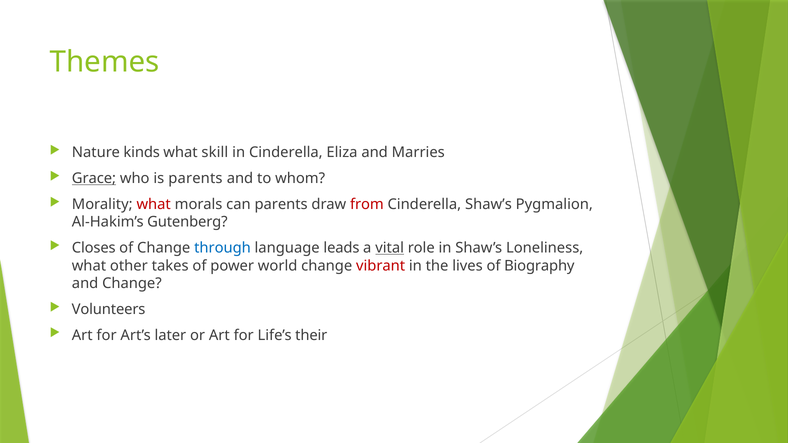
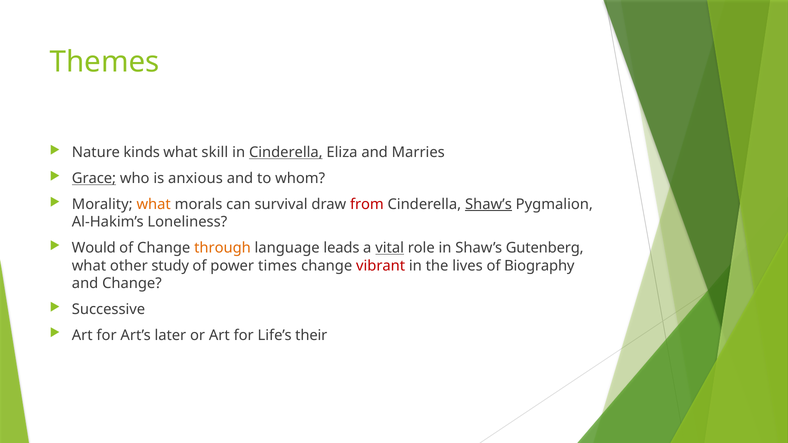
Cinderella at (286, 153) underline: none -> present
is parents: parents -> anxious
what at (154, 204) colour: red -> orange
can parents: parents -> survival
Shaw’s at (488, 204) underline: none -> present
Gutenberg: Gutenberg -> Loneliness
Closes: Closes -> Would
through colour: blue -> orange
Loneliness: Loneliness -> Gutenberg
takes: takes -> study
world: world -> times
Volunteers: Volunteers -> Successive
